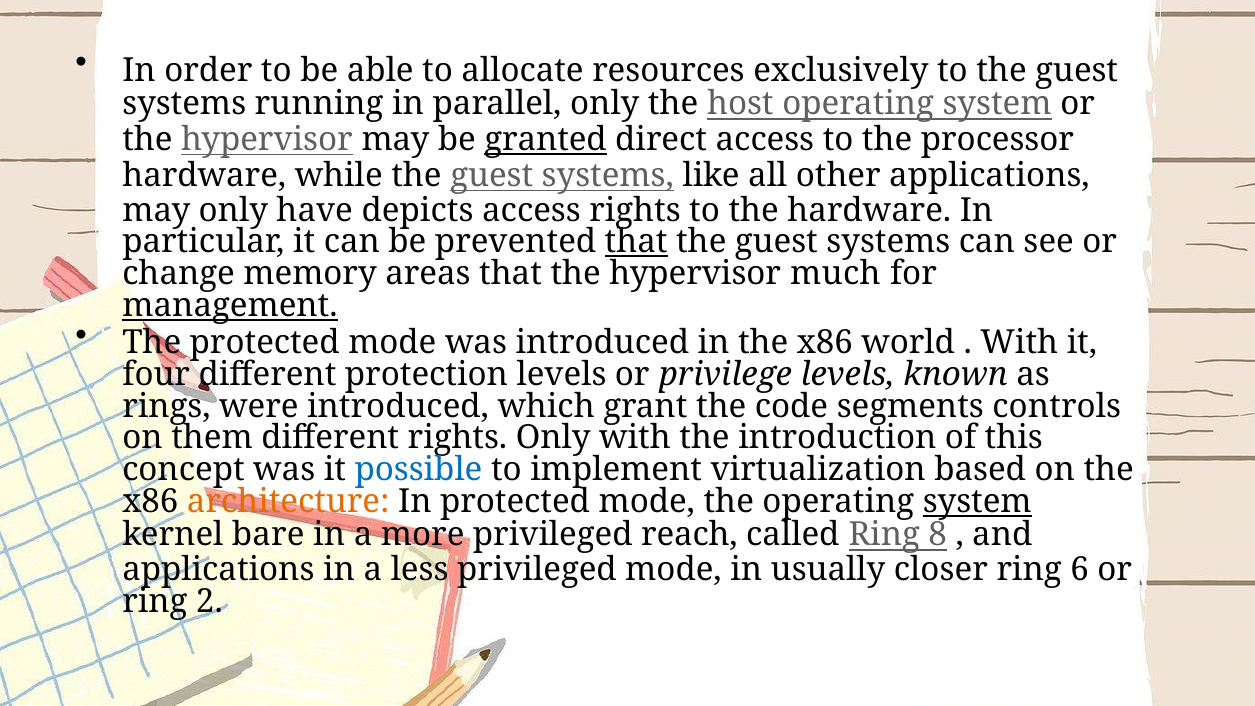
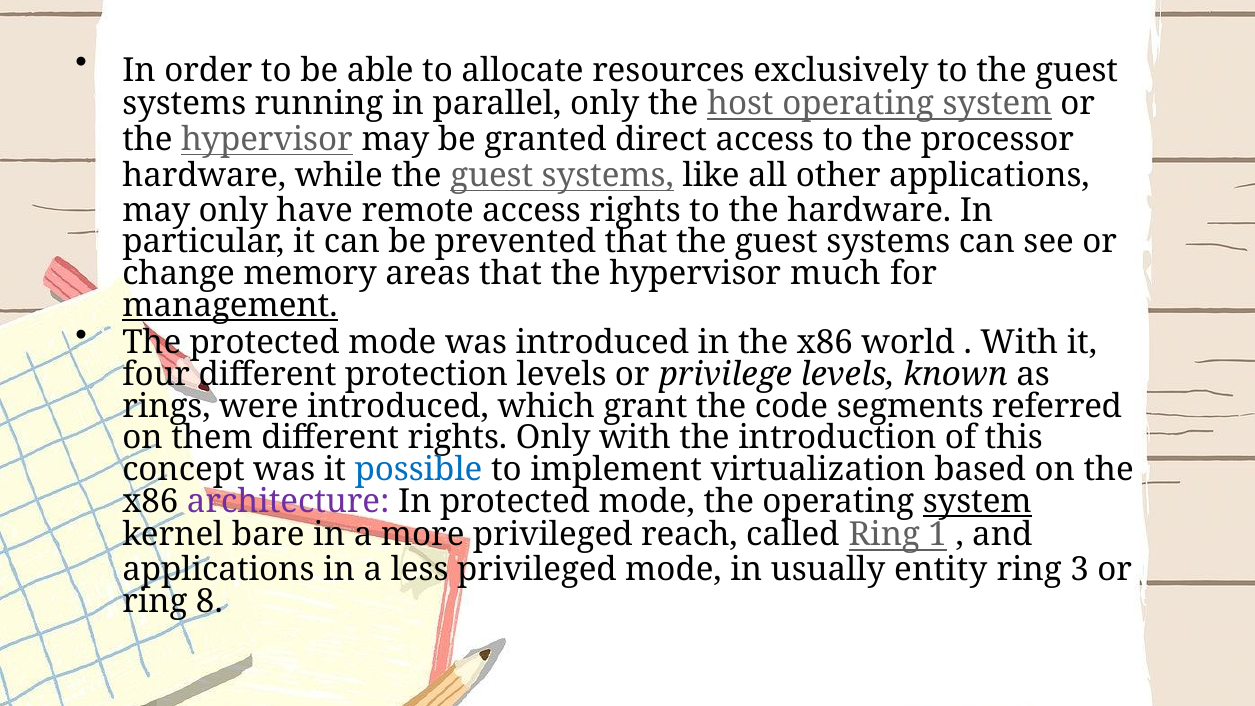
granted underline: present -> none
depicts: depicts -> remote
that at (636, 242) underline: present -> none
controls: controls -> referred
architecture colour: orange -> purple
8: 8 -> 1
closer: closer -> entity
6: 6 -> 3
2: 2 -> 8
